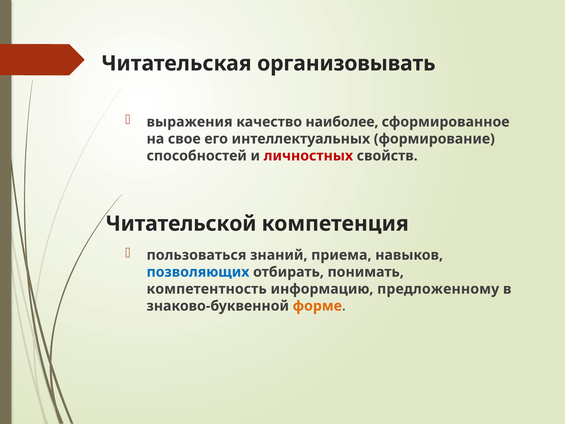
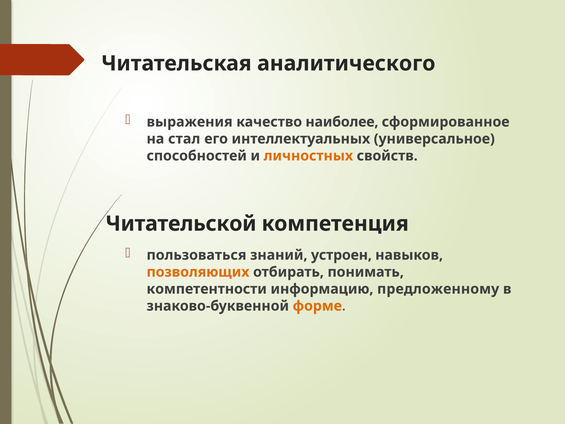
организовывать: организовывать -> аналитического
свое: свое -> стал
формирование: формирование -> универсальное
личностных colour: red -> orange
приема: приема -> устроен
позволяющих colour: blue -> orange
компетентность: компетентность -> компетентности
